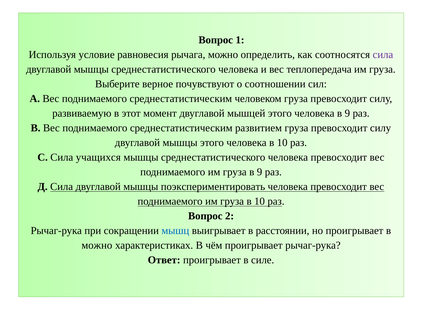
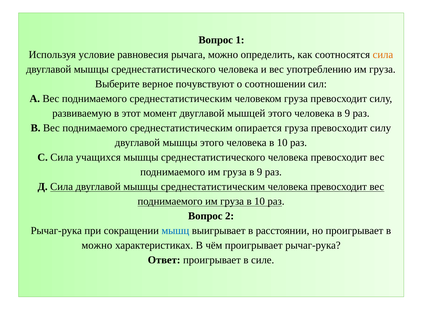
сила at (383, 55) colour: purple -> orange
теплопередача: теплопередача -> употреблению
развитием: развитием -> опирается
мышцы поэкспериментировать: поэкспериментировать -> среднестатистическим
